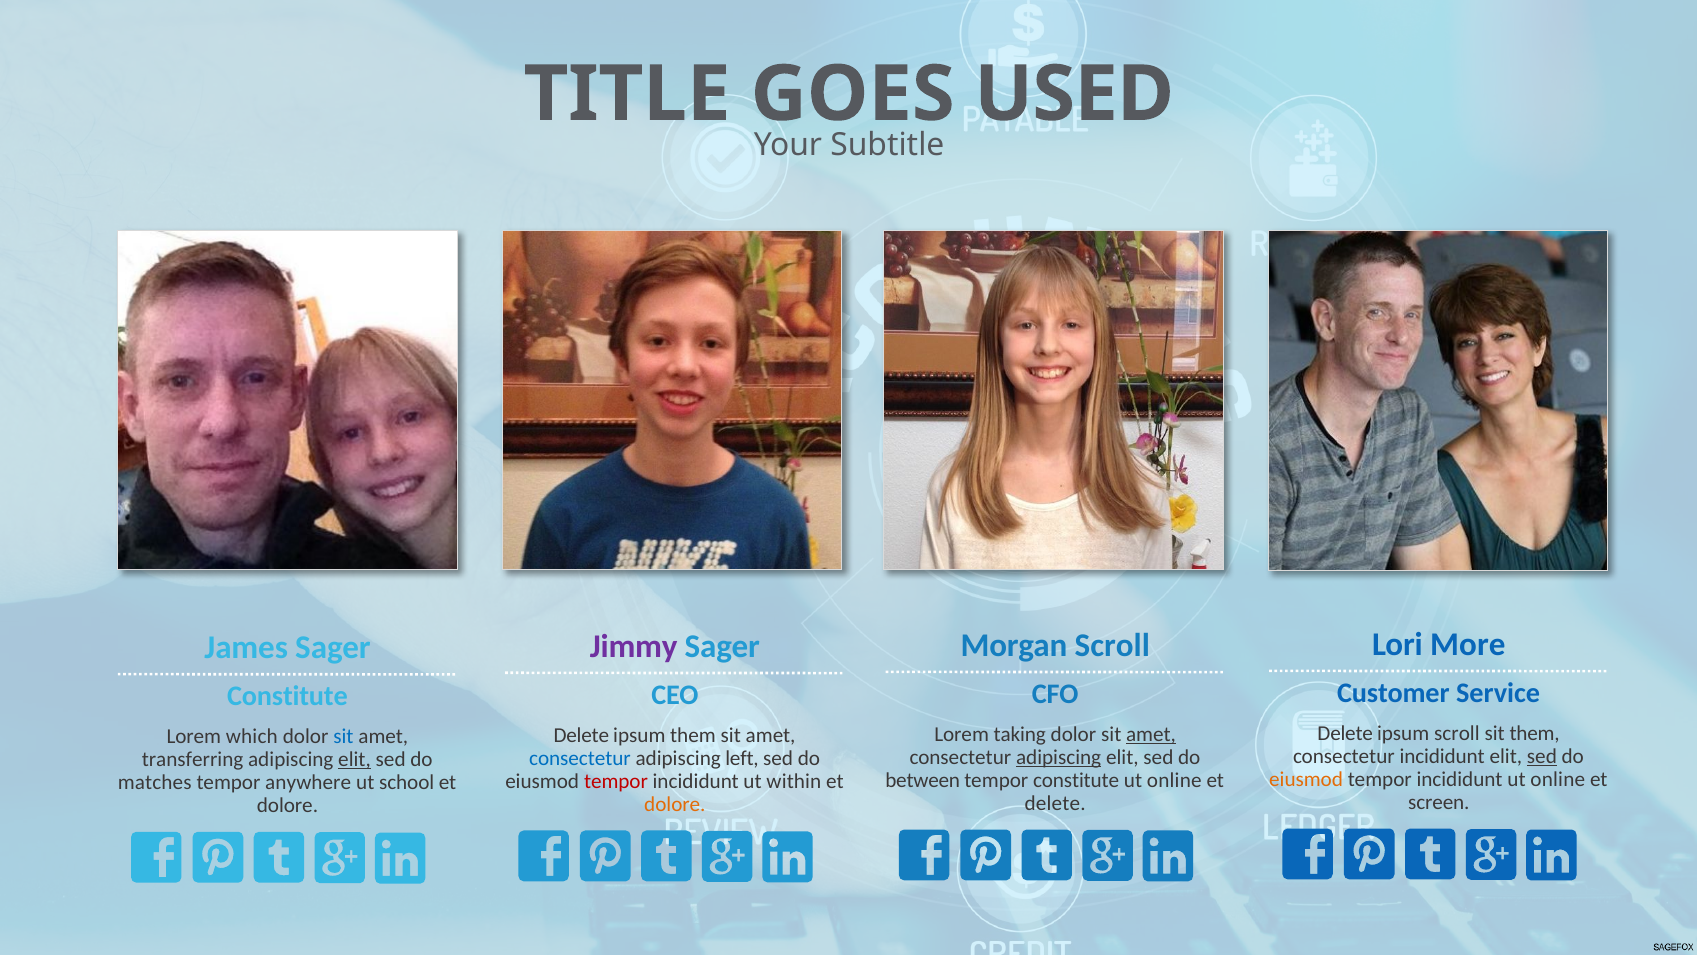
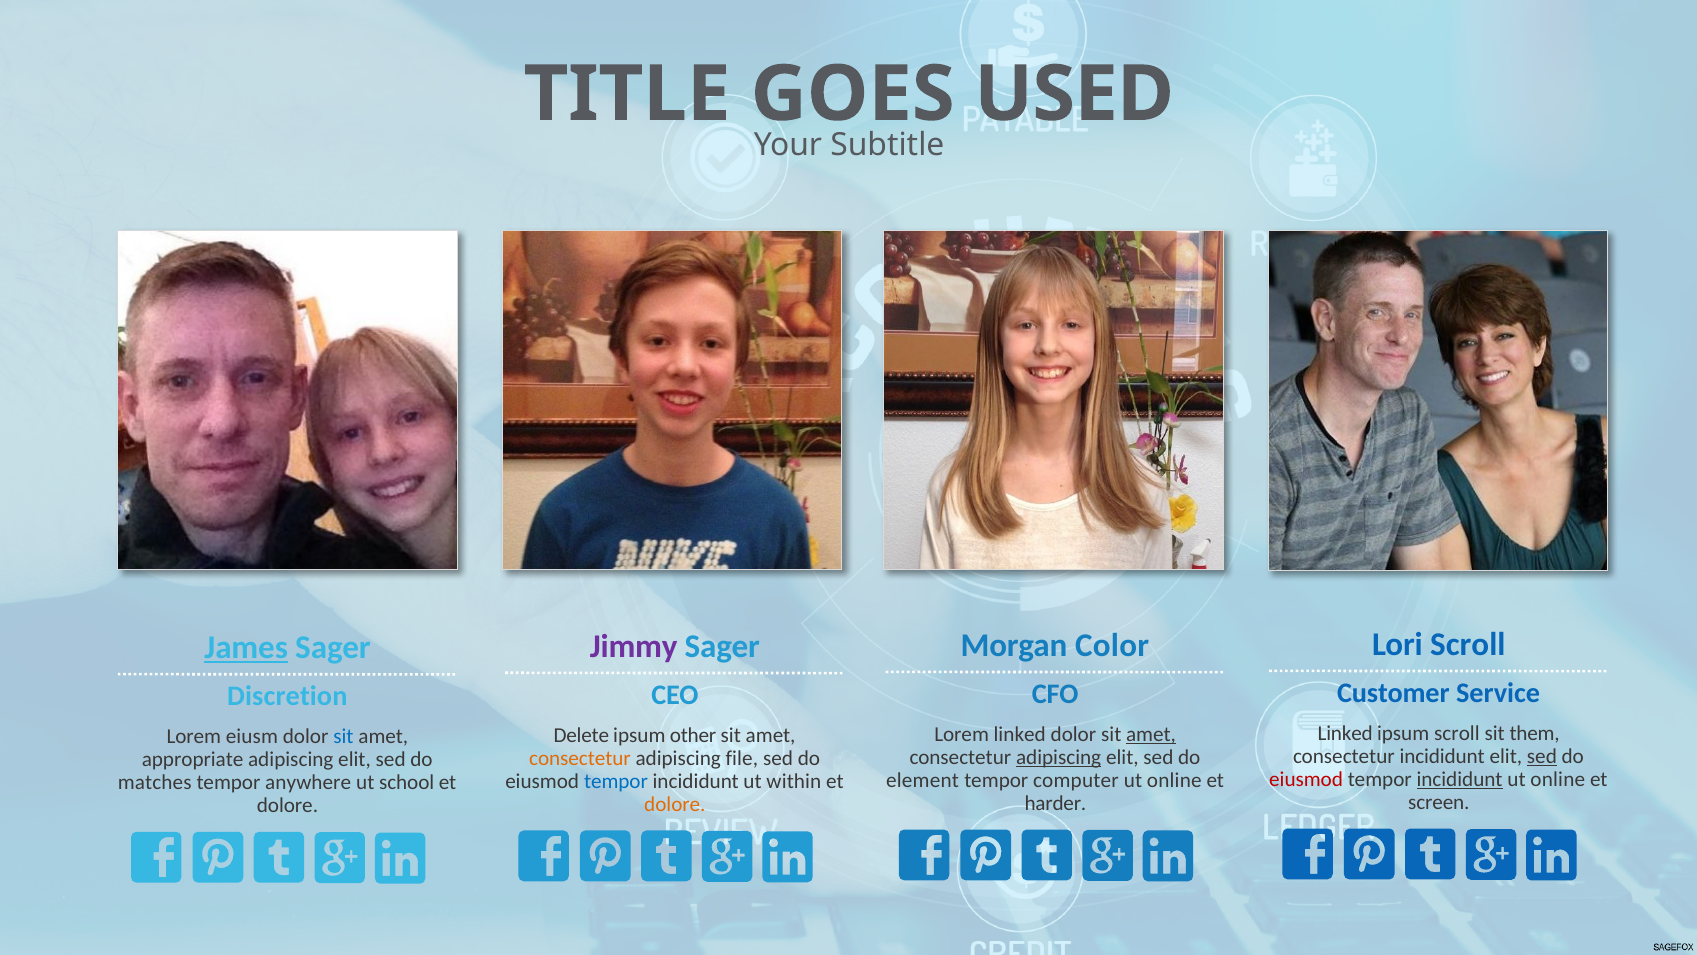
Lori More: More -> Scroll
Morgan Scroll: Scroll -> Color
James underline: none -> present
Constitute at (287, 696): Constitute -> Discretion
Delete at (1345, 733): Delete -> Linked
Lorem taking: taking -> linked
ipsum them: them -> other
which: which -> eiusm
consectetur at (580, 758) colour: blue -> orange
left: left -> file
transferring: transferring -> appropriate
elit at (355, 759) underline: present -> none
eiusmod at (1306, 779) colour: orange -> red
incididunt at (1460, 779) underline: none -> present
between: between -> element
tempor constitute: constitute -> computer
tempor at (616, 781) colour: red -> blue
delete at (1055, 803): delete -> harder
